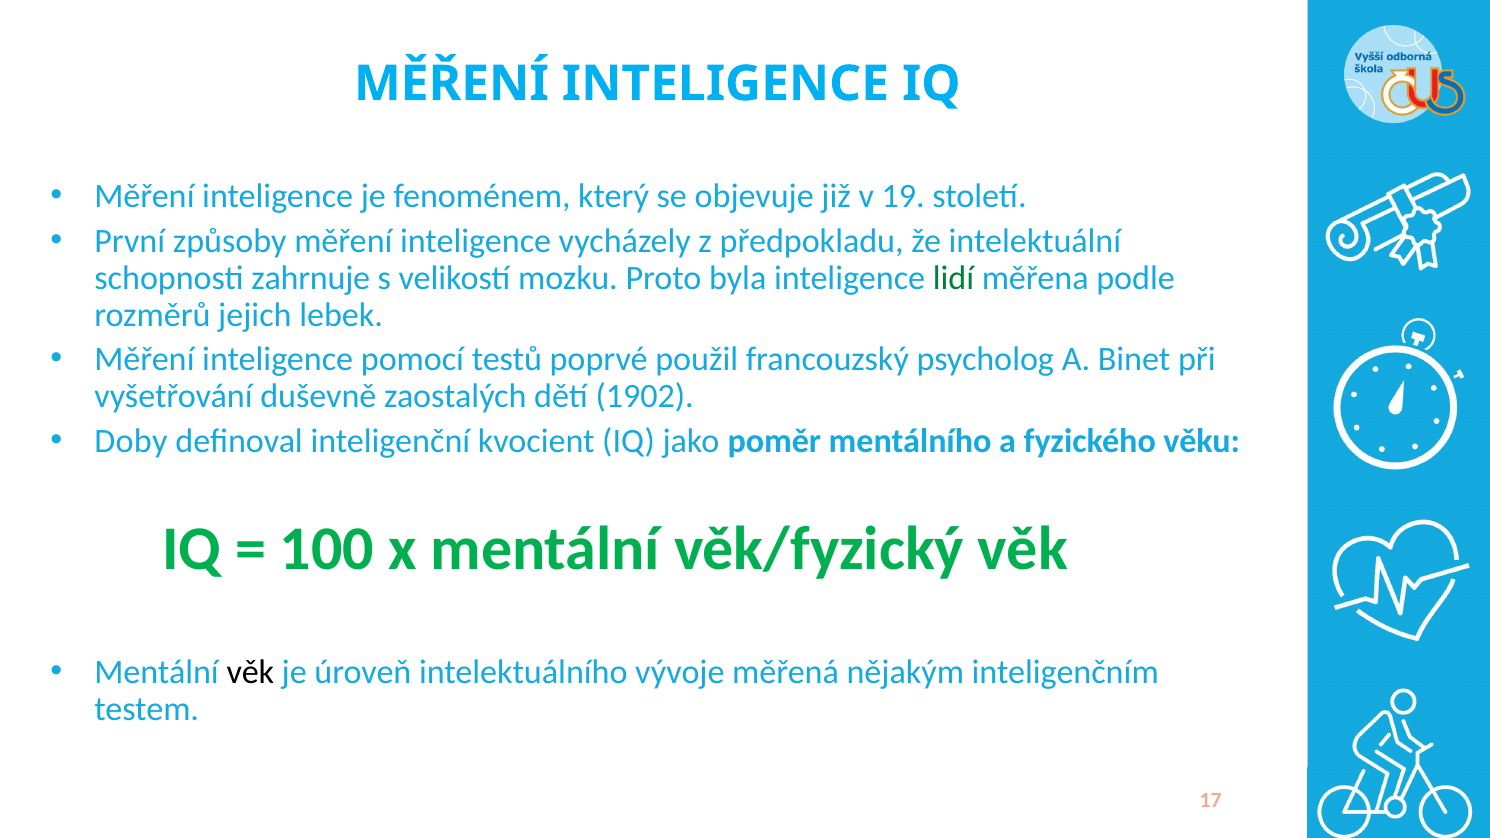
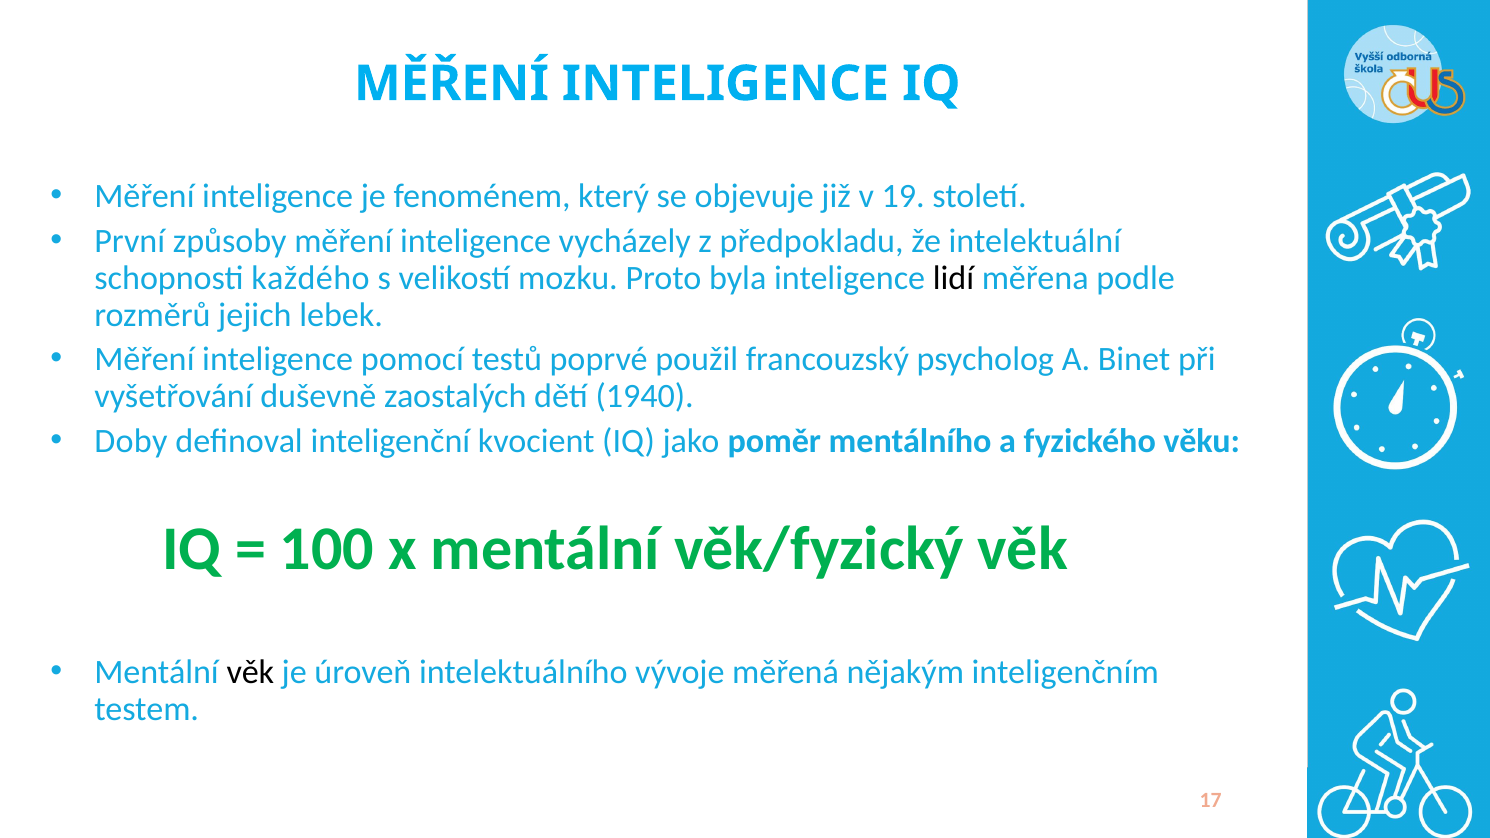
zahrnuje: zahrnuje -> každého
lidí colour: green -> black
1902: 1902 -> 1940
